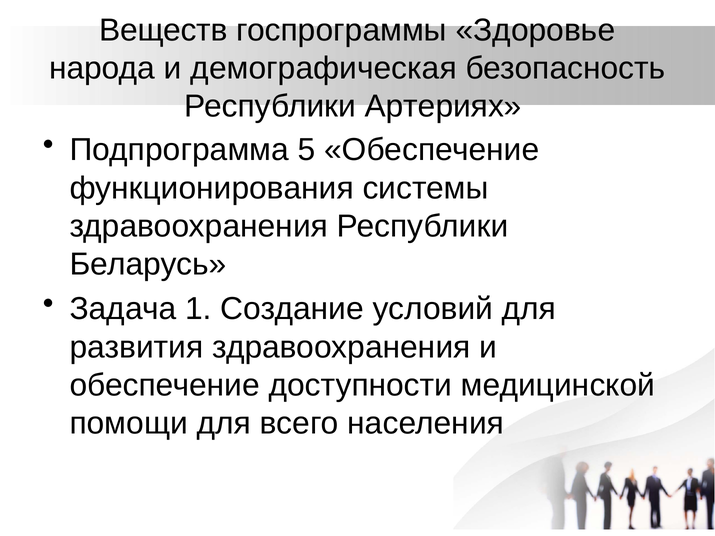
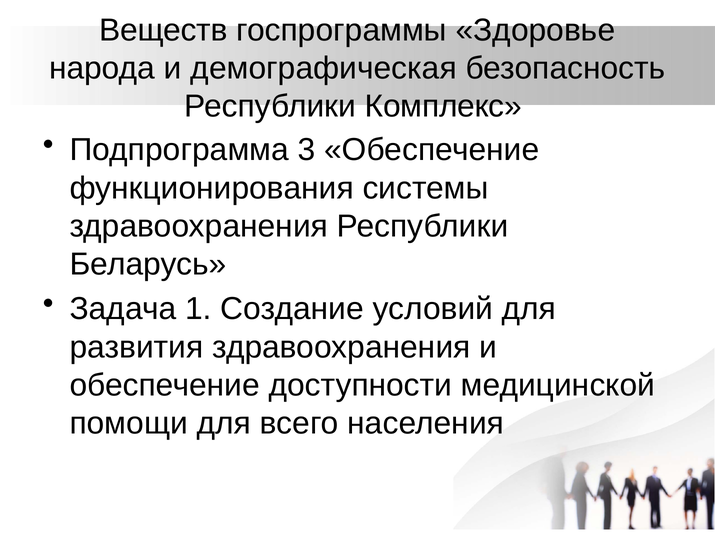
Артериях: Артериях -> Комплекс
5: 5 -> 3
